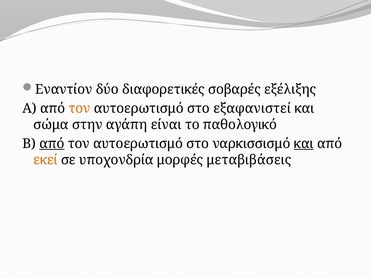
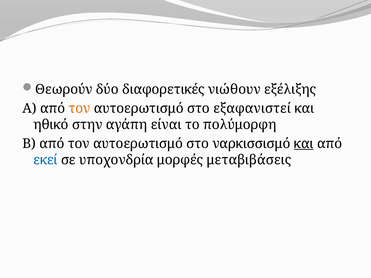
Εναντίον: Εναντίον -> Θεωρούν
σοβαρές: σοβαρές -> νιώθουν
σώμα: σώμα -> ηθικό
παθολογικό: παθολογικό -> πολύμορφη
από at (52, 144) underline: present -> none
εκεί colour: orange -> blue
